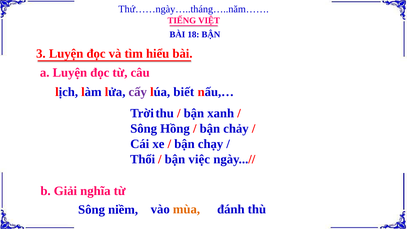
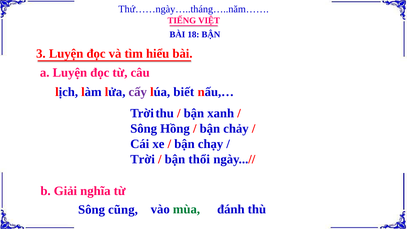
Thổi at (143, 159): Thổi -> Trời
việc: việc -> thổi
mùa colour: orange -> green
niềm: niềm -> cũng
